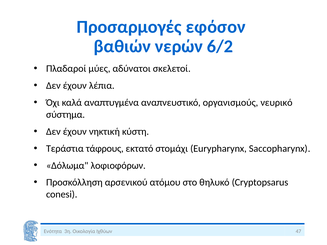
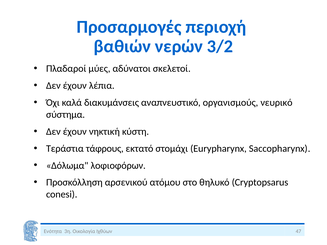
εφόσον: εφόσον -> περιοχή
6/2: 6/2 -> 3/2
αναπτυγμένα: αναπτυγμένα -> διακυμάνσεις
